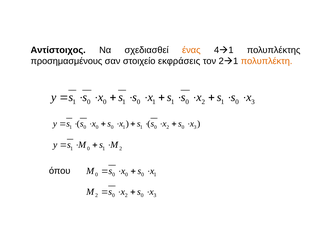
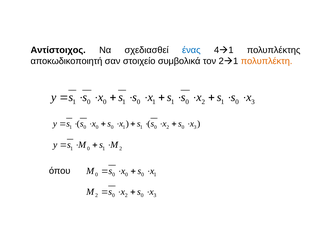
ένας colour: orange -> blue
προσημασμένους: προσημασμένους -> αποκωδικοποιητή
εκφράσεις: εκφράσεις -> συμβολικά
